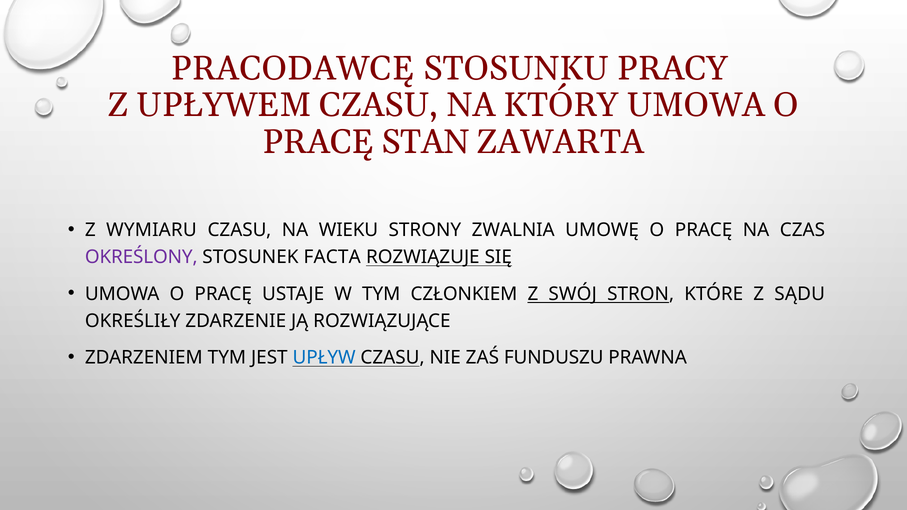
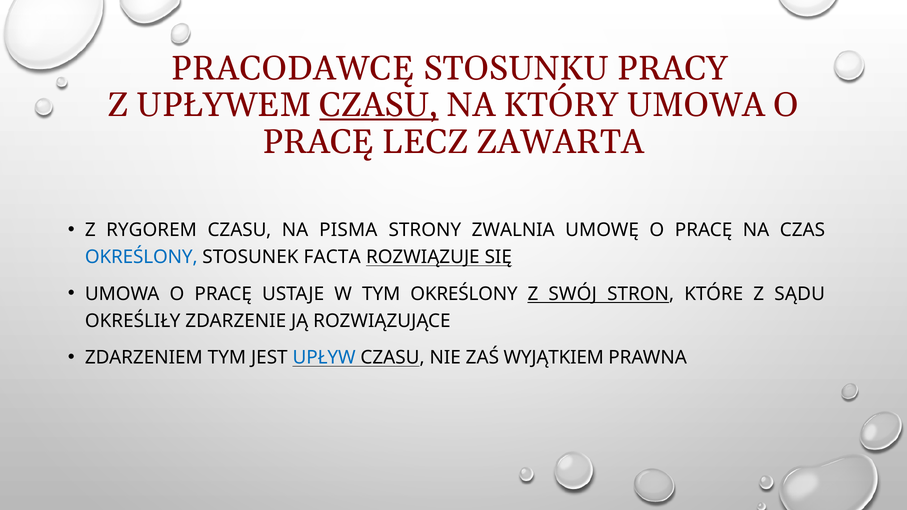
CZASU at (379, 105) underline: none -> present
STAN: STAN -> LECZ
WYMIARU: WYMIARU -> RYGOREM
WIEKU: WIEKU -> PISMA
OKREŚLONY at (141, 257) colour: purple -> blue
TYM CZŁONKIEM: CZŁONKIEM -> OKREŚLONY
FUNDUSZU: FUNDUSZU -> WYJĄTKIEM
